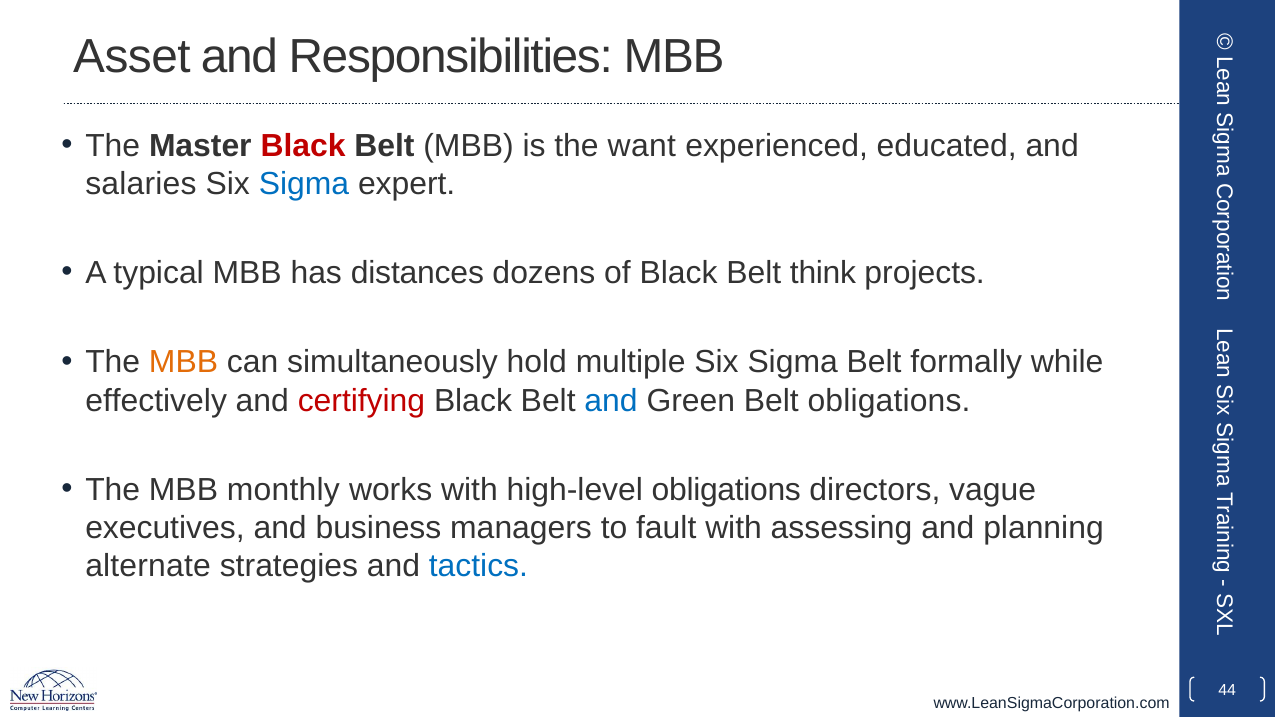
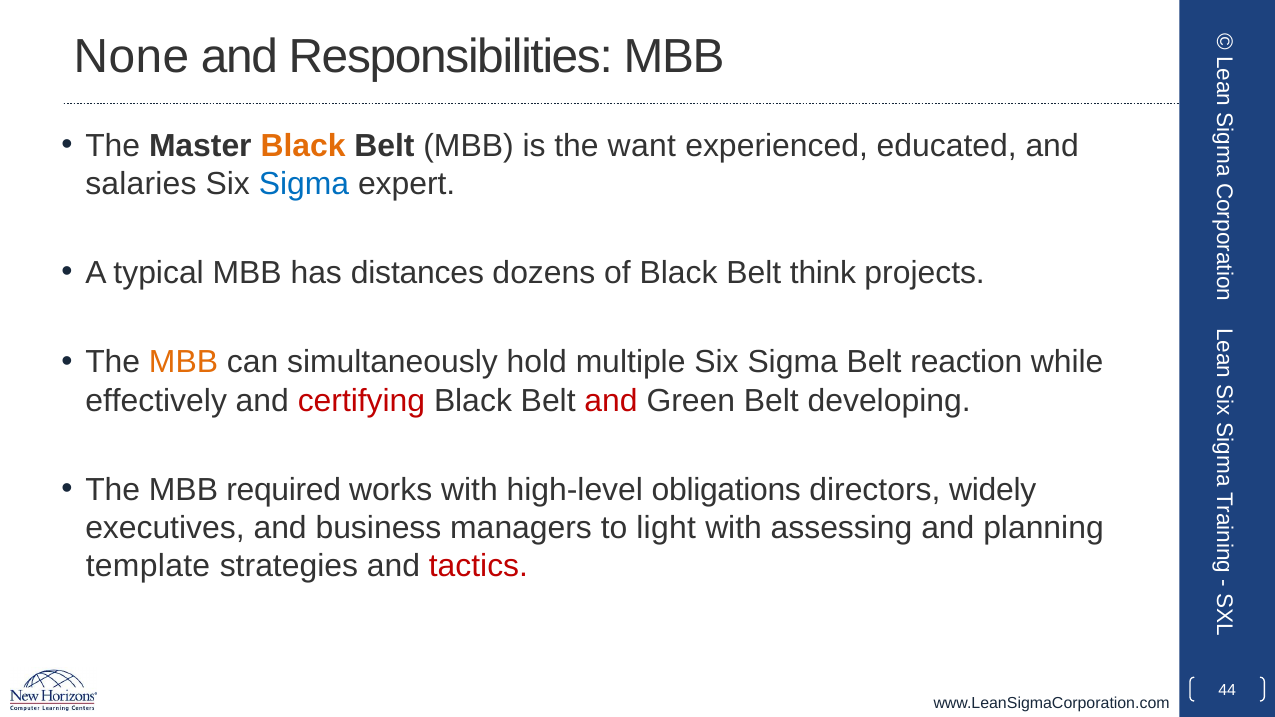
Asset: Asset -> None
Black at (303, 146) colour: red -> orange
formally: formally -> reaction
and at (611, 401) colour: blue -> red
Belt obligations: obligations -> developing
monthly: monthly -> required
vague: vague -> widely
fault: fault -> light
alternate: alternate -> template
tactics colour: blue -> red
